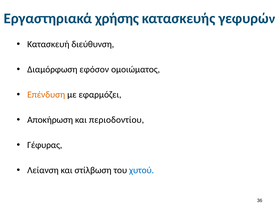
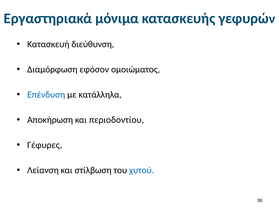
χρήσης: χρήσης -> μόνιμα
Επένδυση colour: orange -> blue
εφαρμόζει: εφαρμόζει -> κατάλληλα
Γέφυρας: Γέφυρας -> Γέφυρες
